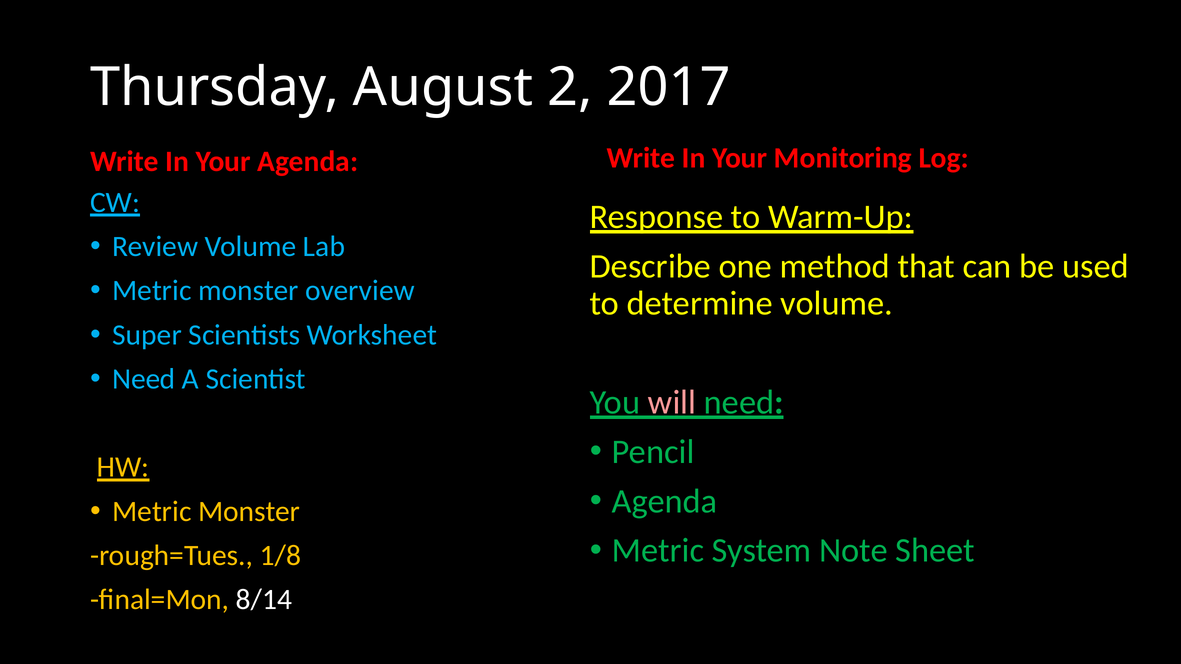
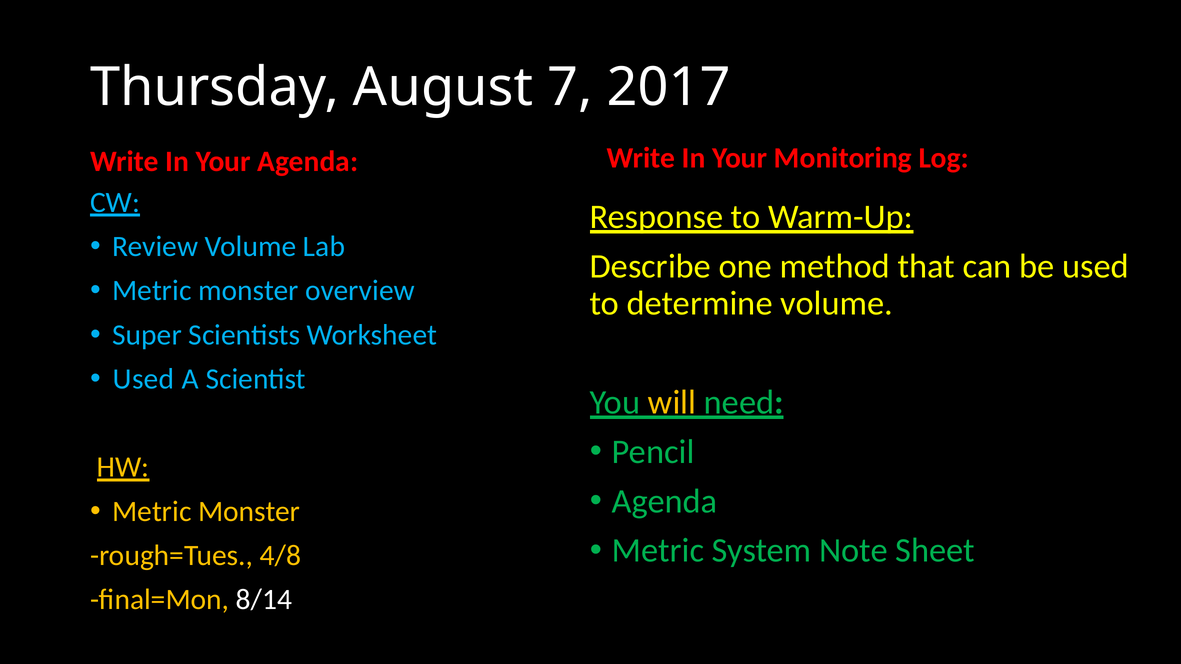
2: 2 -> 7
Need at (144, 379): Need -> Used
will colour: pink -> yellow
1/8: 1/8 -> 4/8
